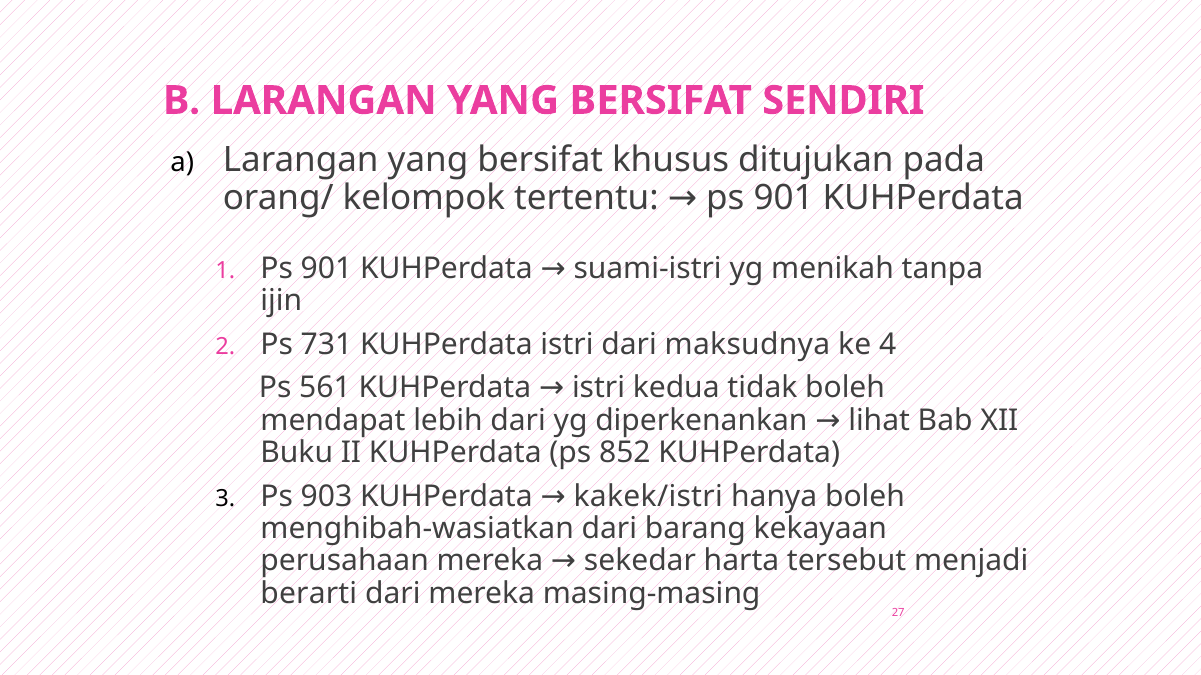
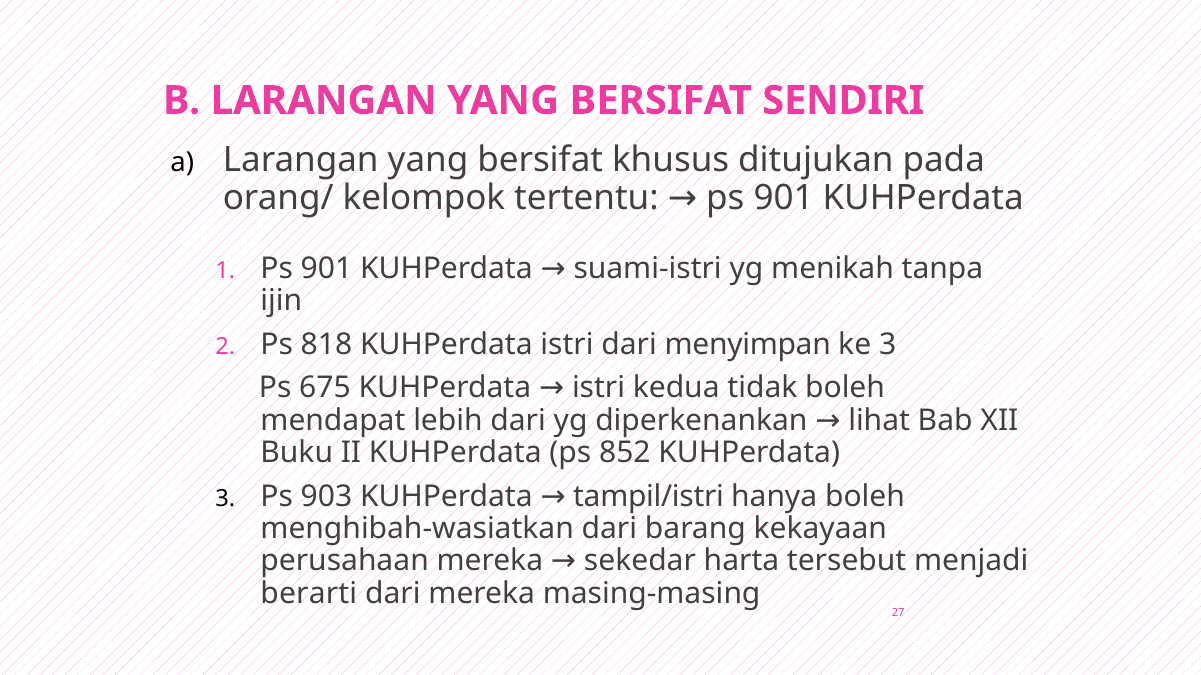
731: 731 -> 818
maksudnya: maksudnya -> menyimpan
ke 4: 4 -> 3
561: 561 -> 675
kakek/istri: kakek/istri -> tampil/istri
